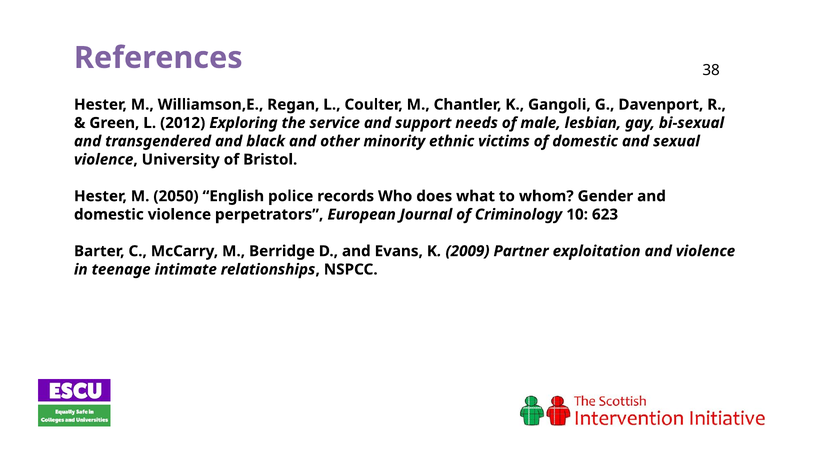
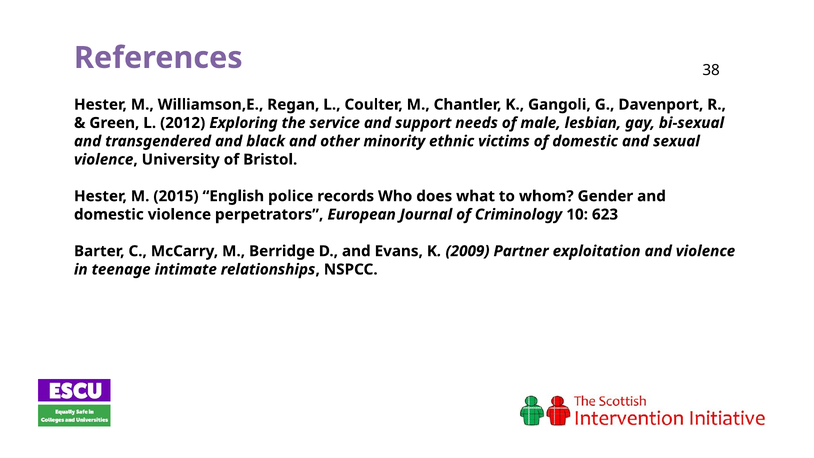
2050: 2050 -> 2015
